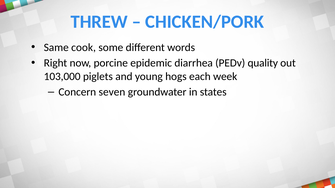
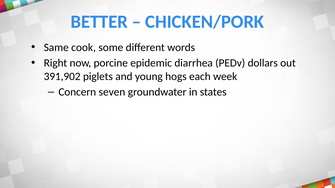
THREW: THREW -> BETTER
quality: quality -> dollars
103,000: 103,000 -> 391,902
